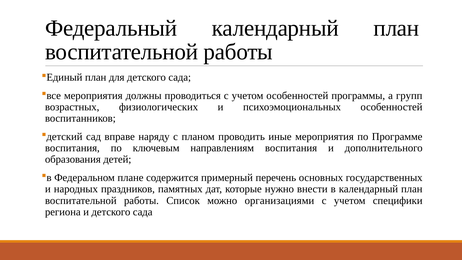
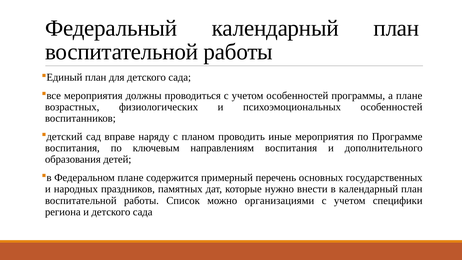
а групп: групп -> плане
